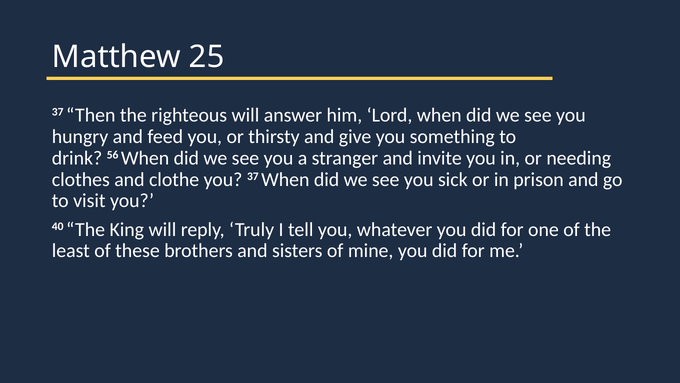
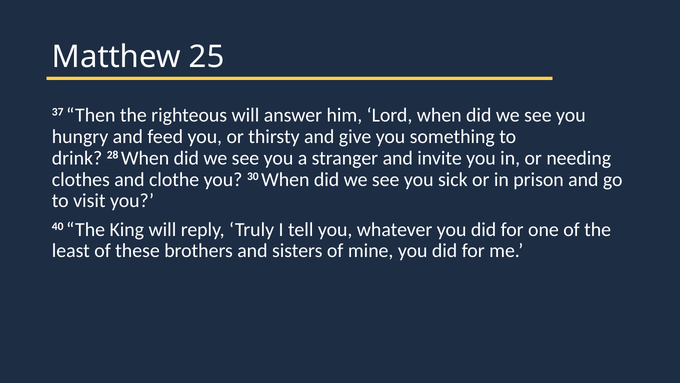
56: 56 -> 28
you 37: 37 -> 30
